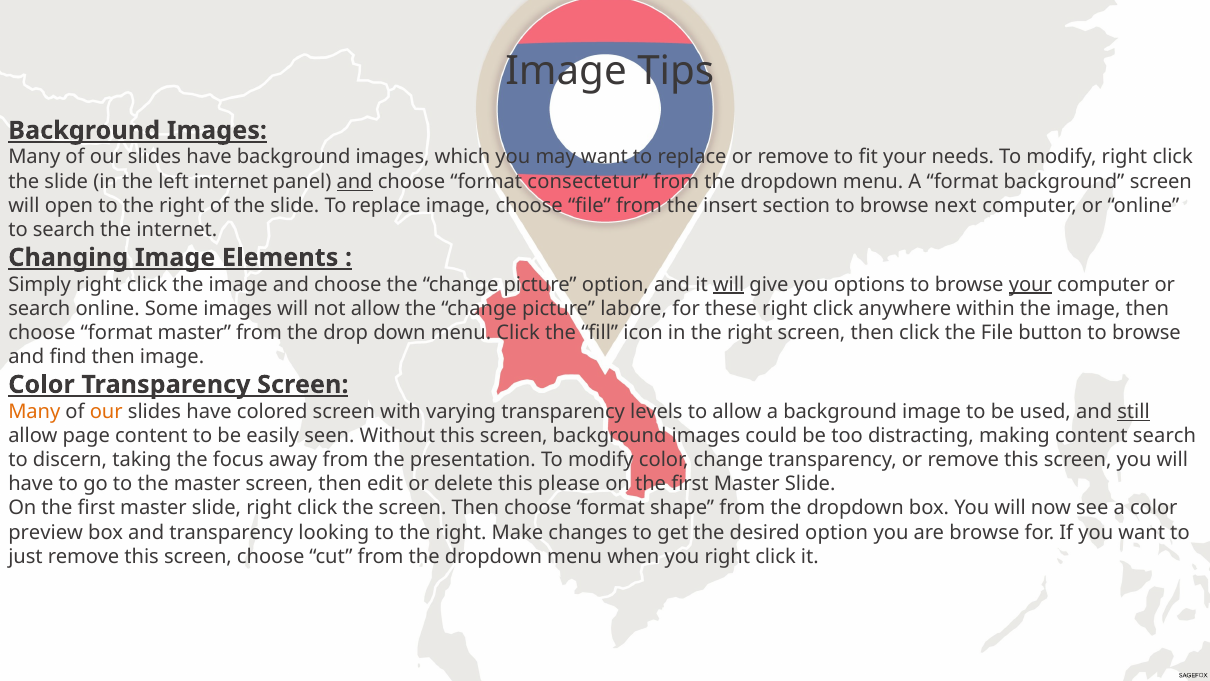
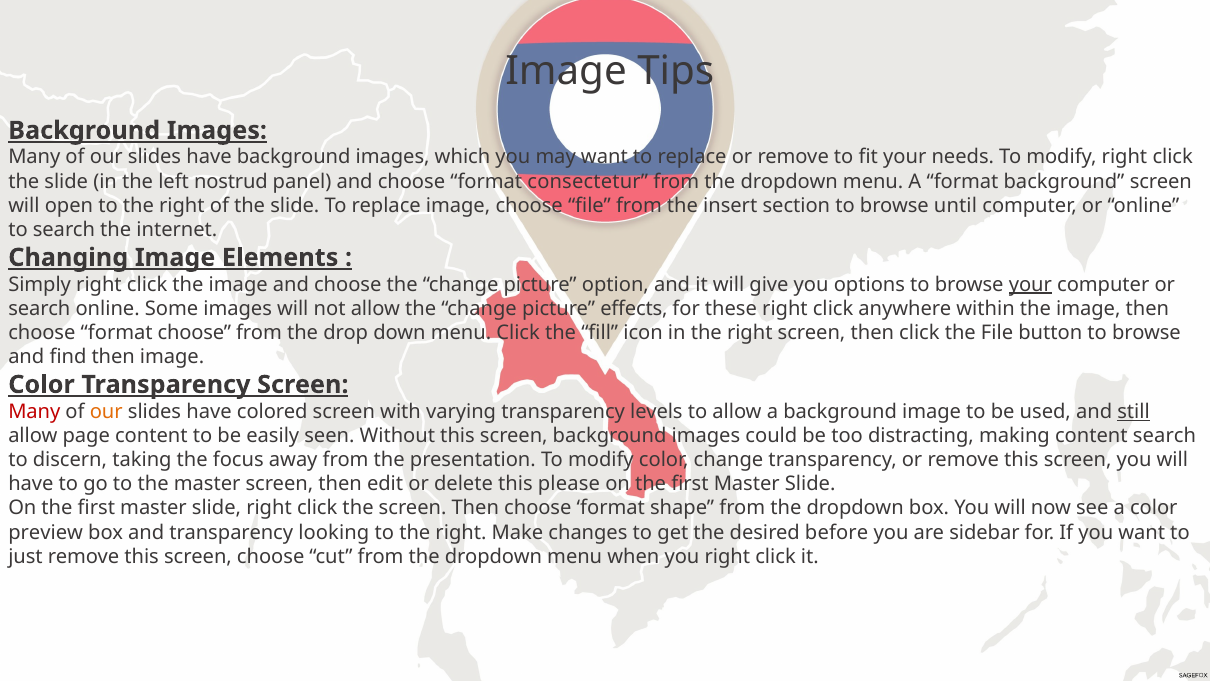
left internet: internet -> nostrud
and at (355, 181) underline: present -> none
next: next -> until
will at (729, 284) underline: present -> none
labore: labore -> effects
format master: master -> choose
Many at (34, 411) colour: orange -> red
desired option: option -> before
are browse: browse -> sidebar
